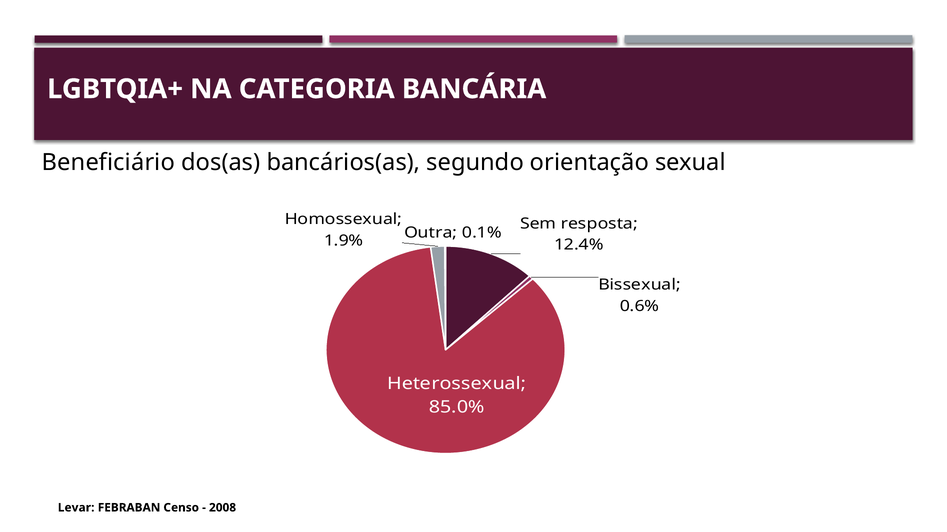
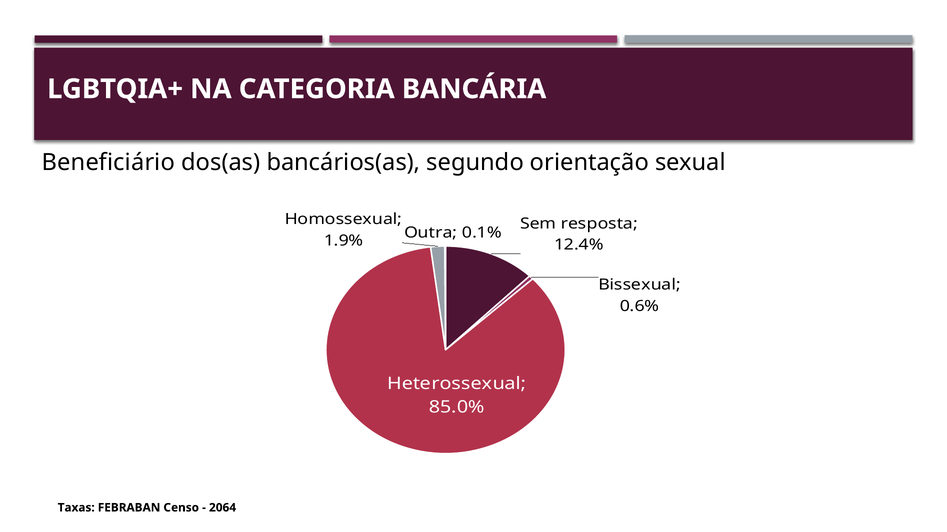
Levar: Levar -> Taxas
2008: 2008 -> 2064
